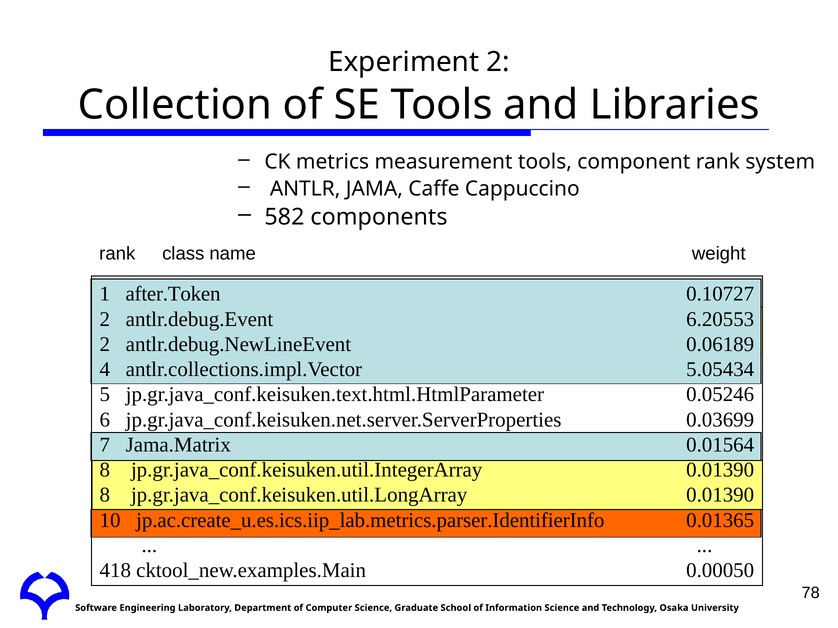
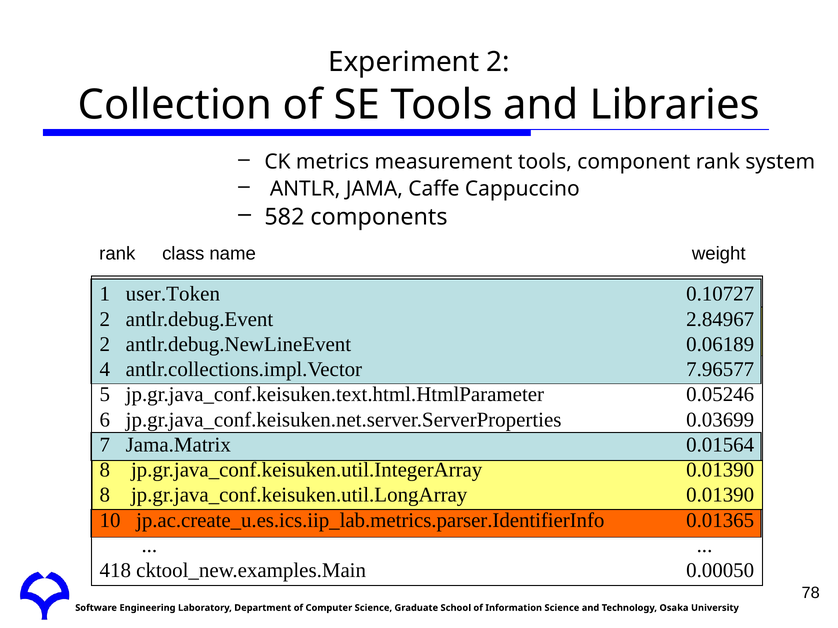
after.Token: after.Token -> user.Token
6.20553: 6.20553 -> 2.84967
5.05434: 5.05434 -> 7.96577
